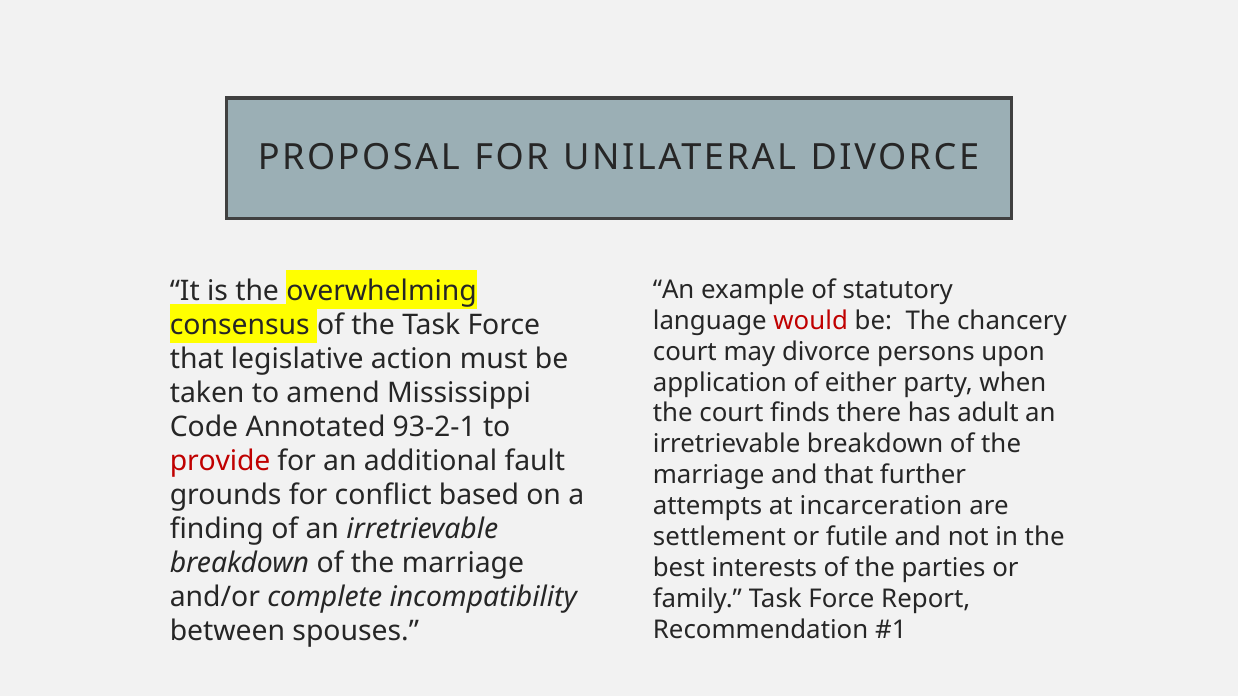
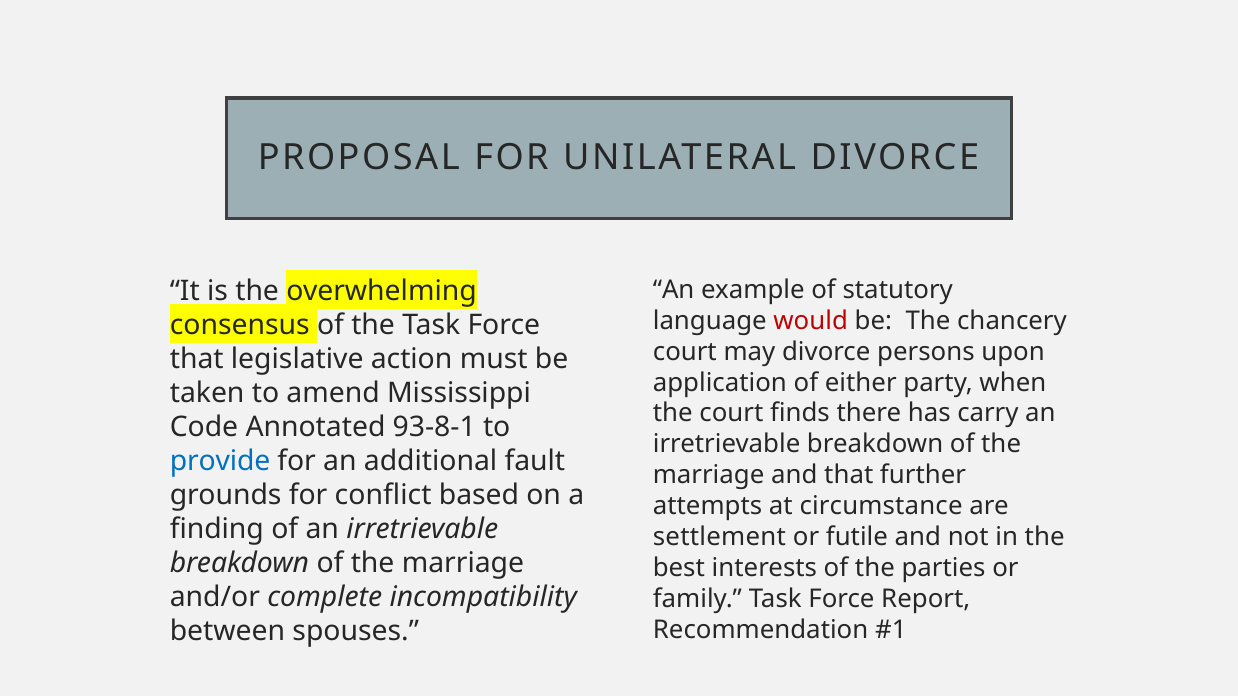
adult: adult -> carry
93-2-1: 93-2-1 -> 93-8-1
provide colour: red -> blue
incarceration: incarceration -> circumstance
